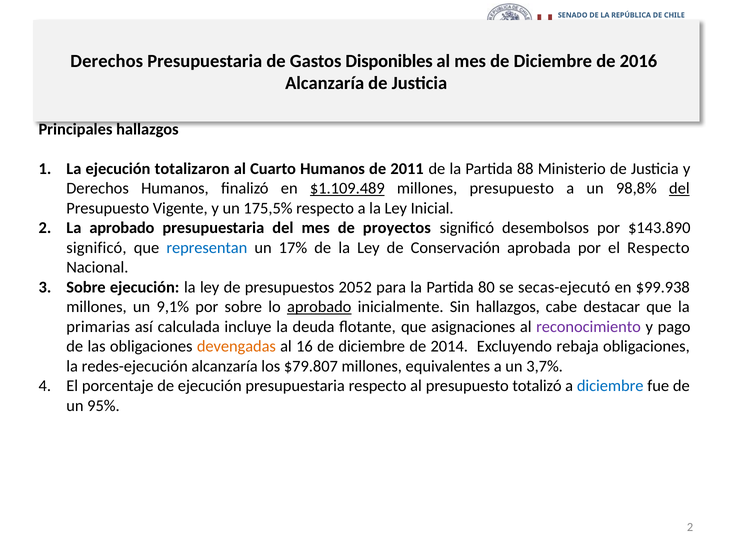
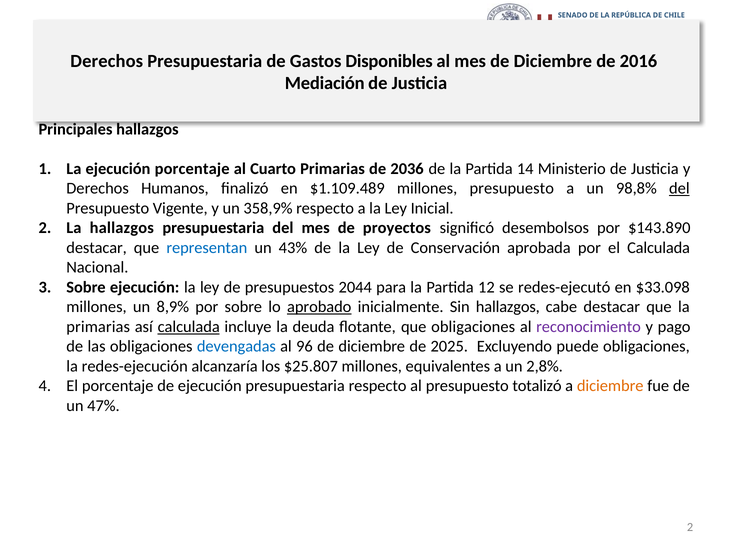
Alcanzaría at (325, 83): Alcanzaría -> Mediación
ejecución totalizaron: totalizaron -> porcentaje
Cuarto Humanos: Humanos -> Primarias
2011: 2011 -> 2036
88: 88 -> 14
$1.109.489 underline: present -> none
175,5%: 175,5% -> 358,9%
La aprobado: aprobado -> hallazgos
significó at (96, 248): significó -> destacar
17%: 17% -> 43%
el Respecto: Respecto -> Calculada
2052: 2052 -> 2044
80: 80 -> 12
secas-ejecutó: secas-ejecutó -> redes-ejecutó
$99.938: $99.938 -> $33.098
9,1%: 9,1% -> 8,9%
calculada at (189, 327) underline: none -> present
que asignaciones: asignaciones -> obligaciones
devengadas colour: orange -> blue
16: 16 -> 96
2014: 2014 -> 2025
rebaja: rebaja -> puede
$79.807: $79.807 -> $25.807
3,7%: 3,7% -> 2,8%
diciembre at (610, 386) colour: blue -> orange
95%: 95% -> 47%
